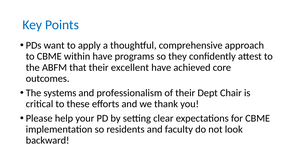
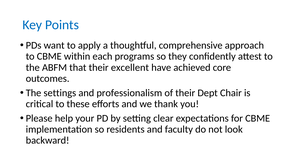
within have: have -> each
systems: systems -> settings
